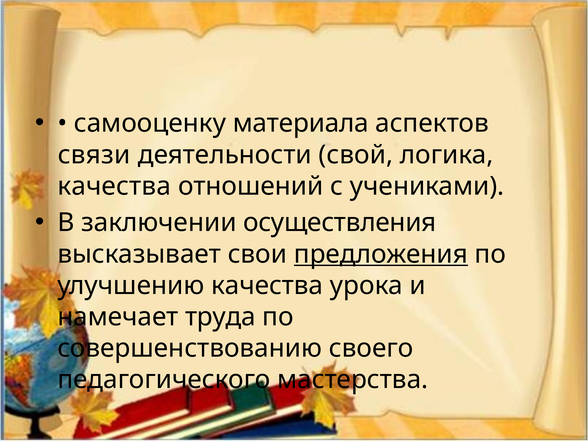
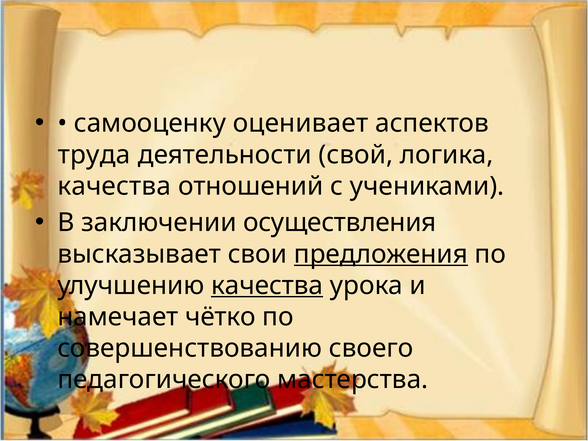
материала: материала -> оценивает
связи: связи -> труда
качества at (267, 285) underline: none -> present
труда: труда -> чётко
